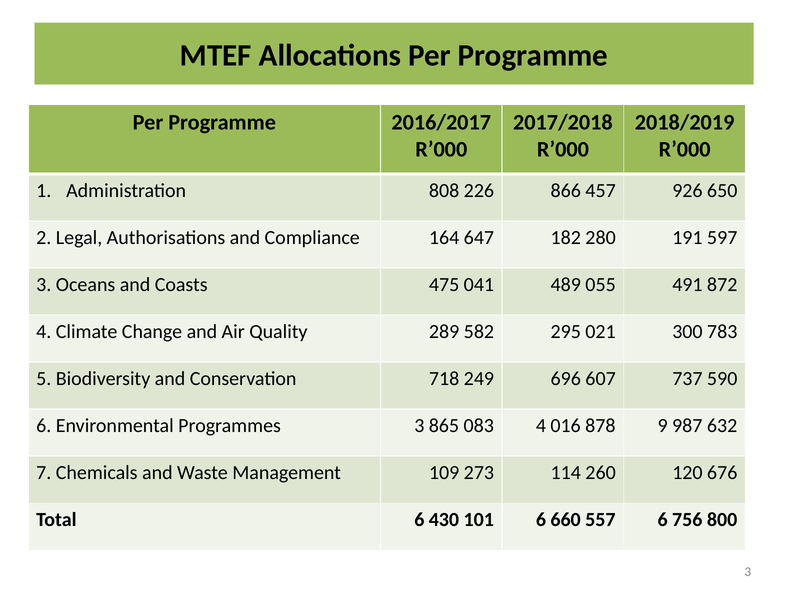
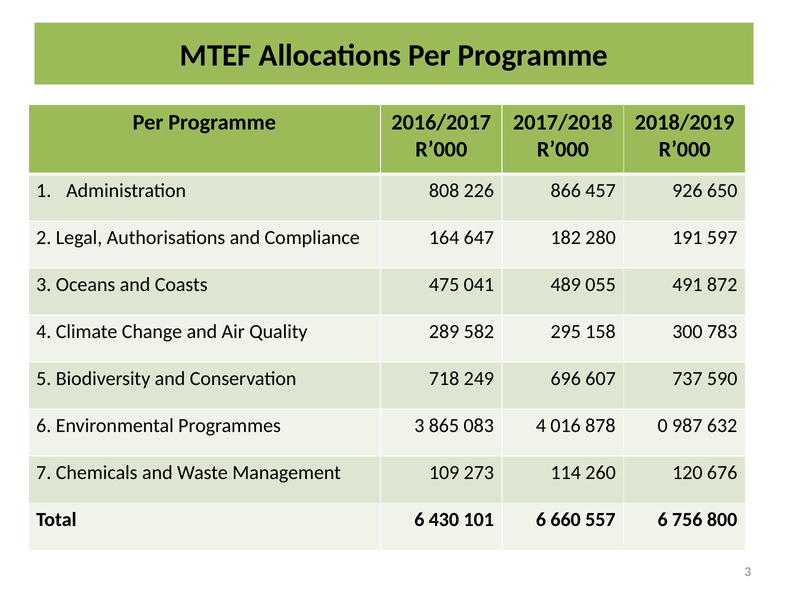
021: 021 -> 158
9: 9 -> 0
